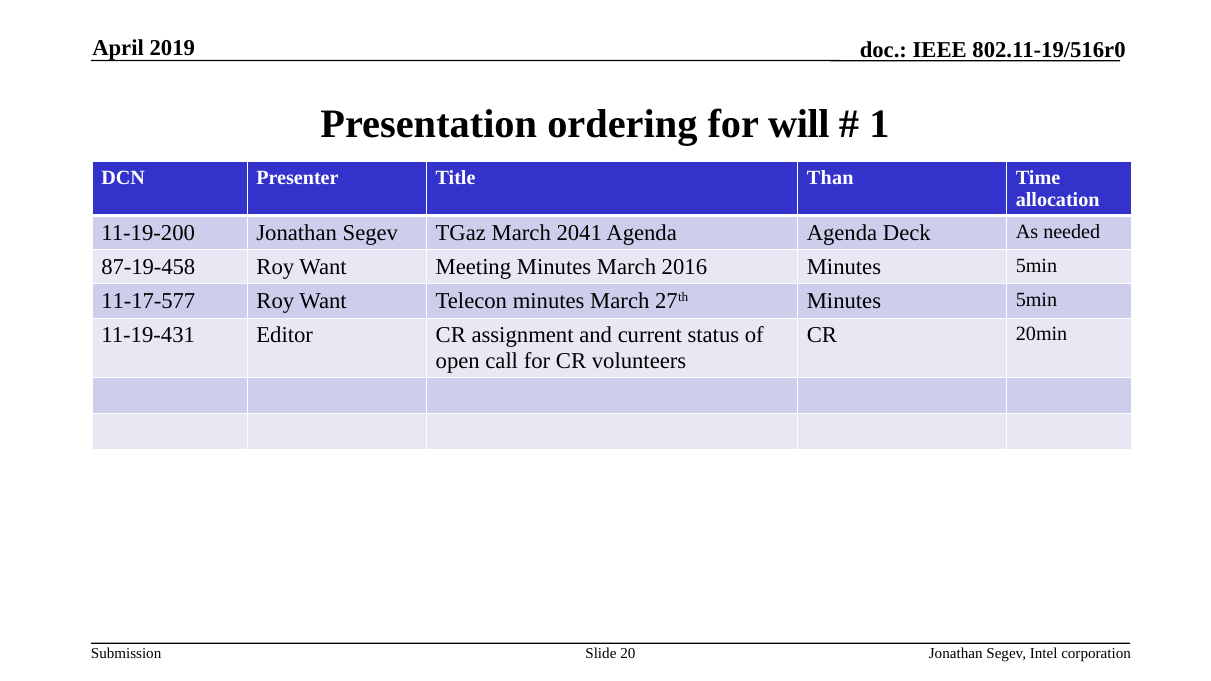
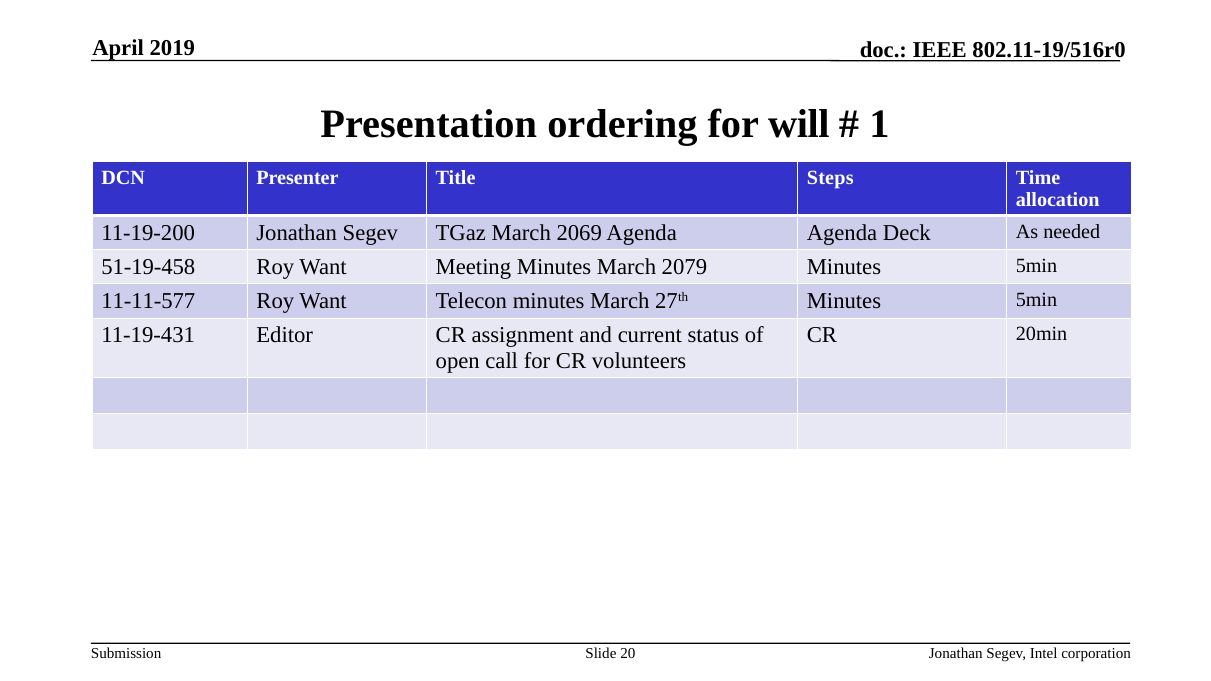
Than: Than -> Steps
2041: 2041 -> 2069
87-19-458: 87-19-458 -> 51-19-458
2016: 2016 -> 2079
11-17-577: 11-17-577 -> 11-11-577
